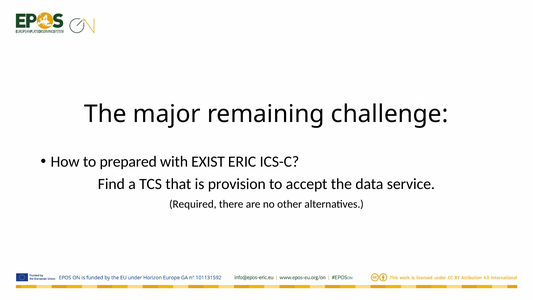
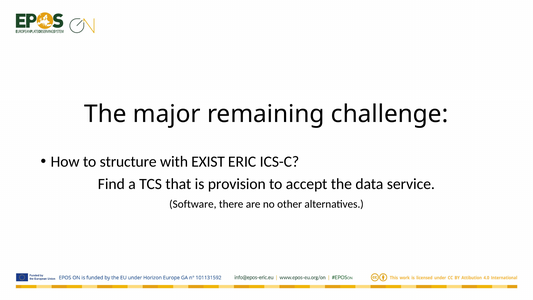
prepared: prepared -> structure
Required: Required -> Software
